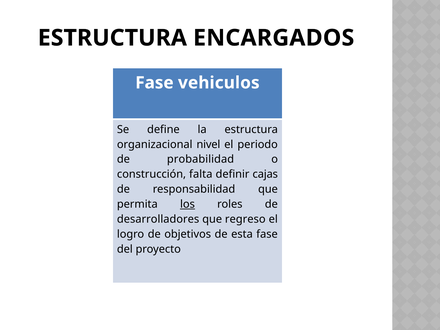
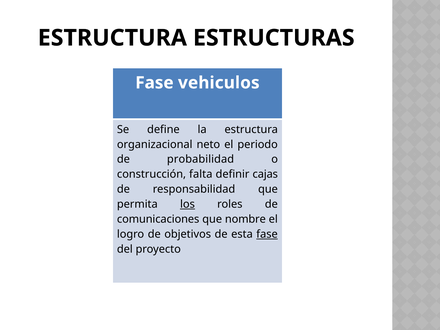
ENCARGADOS: ENCARGADOS -> ESTRUCTURAS
nivel: nivel -> neto
desarrolladores: desarrolladores -> comunicaciones
regreso: regreso -> nombre
fase at (267, 234) underline: none -> present
